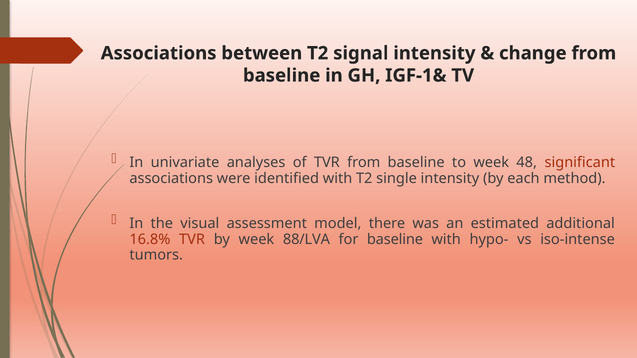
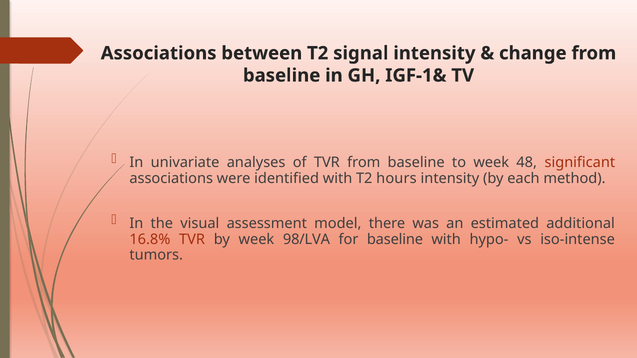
single: single -> hours
88/LVA: 88/LVA -> 98/LVA
